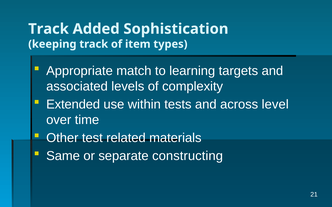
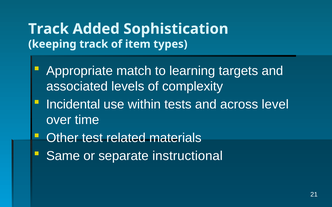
Extended: Extended -> Incidental
constructing: constructing -> instructional
